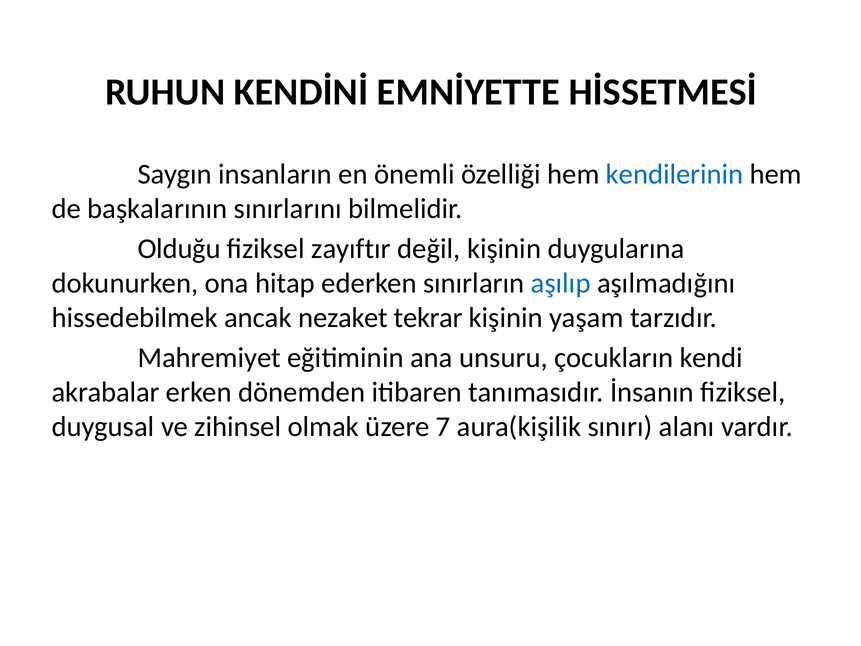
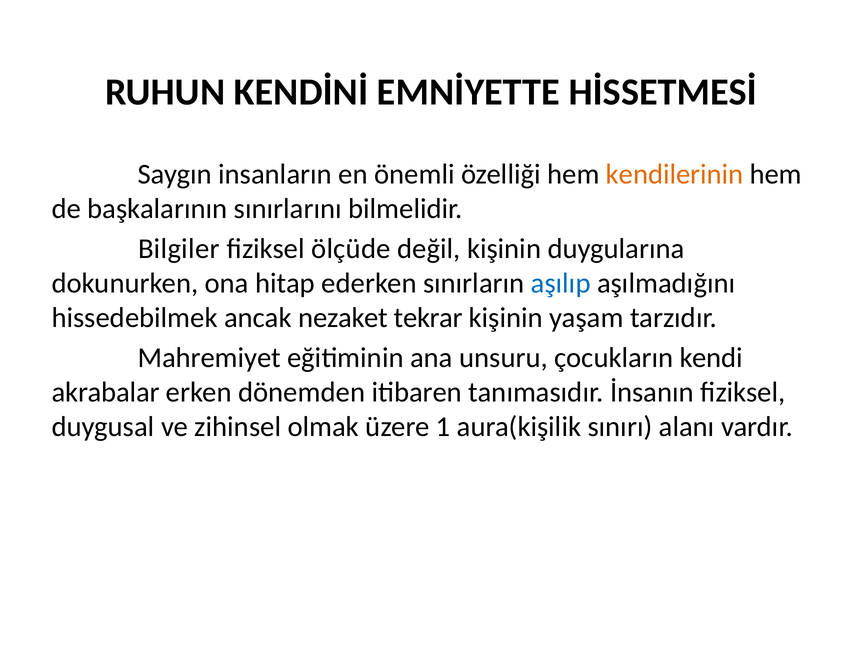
kendilerinin colour: blue -> orange
Olduğu: Olduğu -> Bilgiler
zayıftır: zayıftır -> ölçüde
7: 7 -> 1
